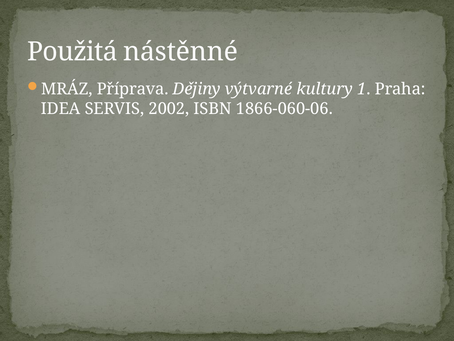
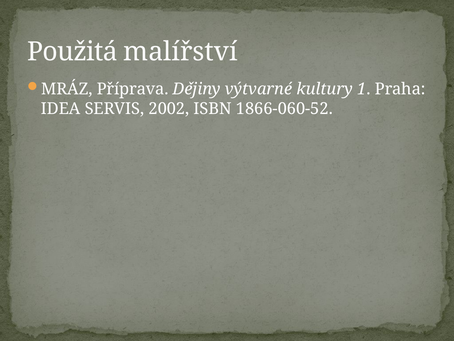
nástěnné: nástěnné -> malířství
1866-060-06: 1866-060-06 -> 1866-060-52
